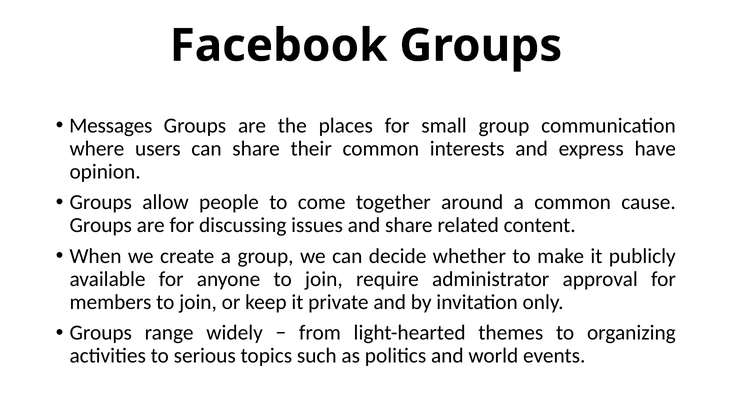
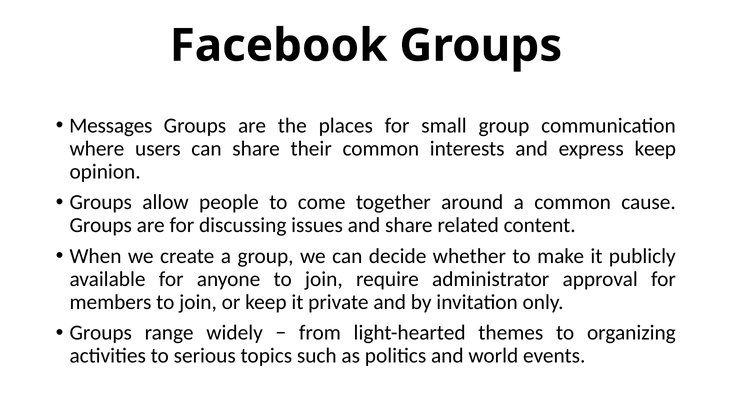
express have: have -> keep
